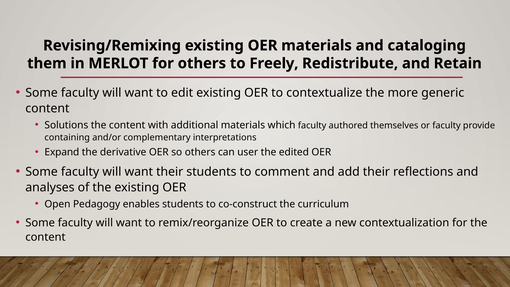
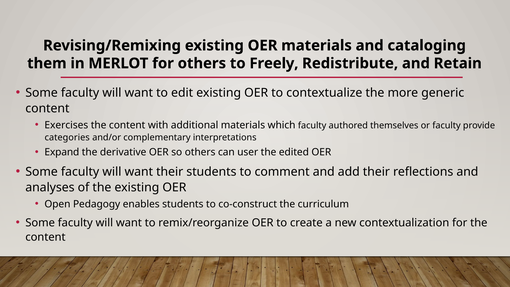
Solutions: Solutions -> Exercises
containing: containing -> categories
